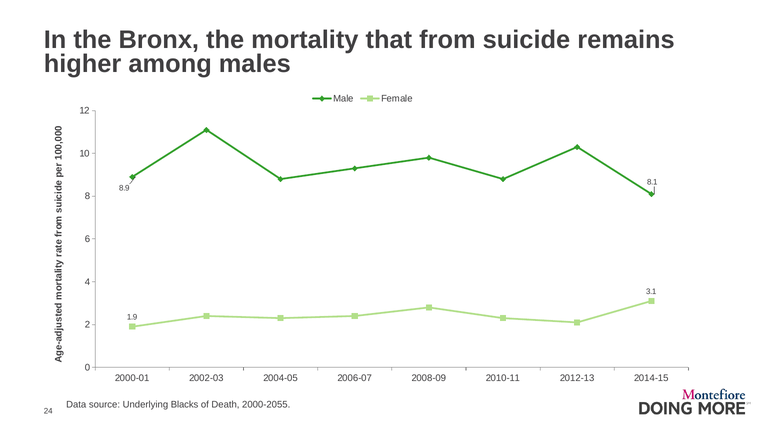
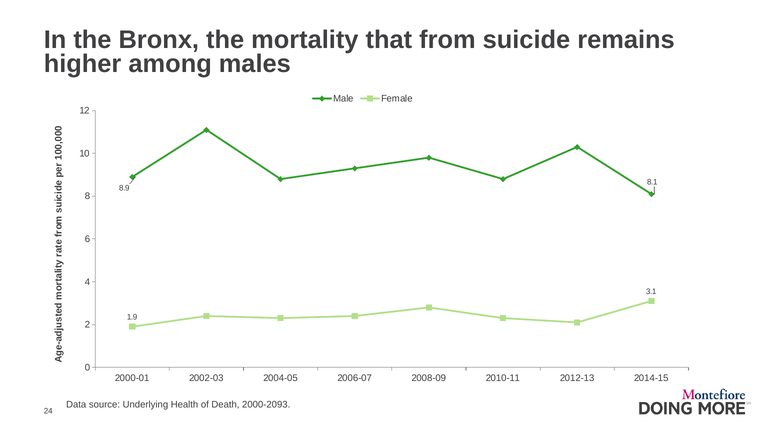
Blacks: Blacks -> Health
2000-2055: 2000-2055 -> 2000-2093
